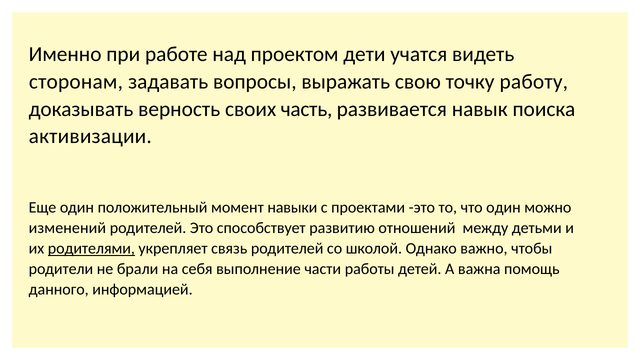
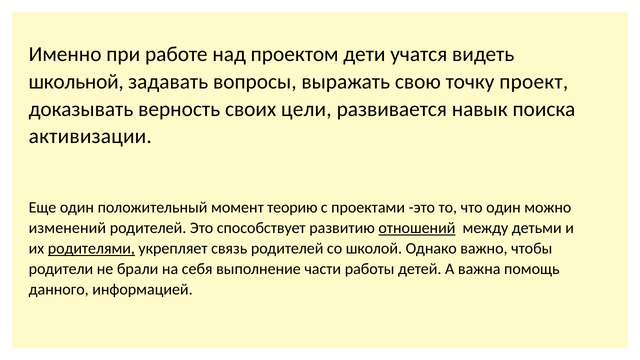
сторонам: сторонам -> школьной
работу: работу -> проект
часть: часть -> цели
навыки: навыки -> теорию
отношений underline: none -> present
